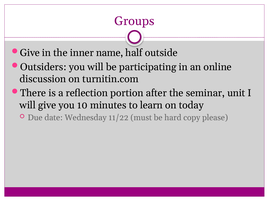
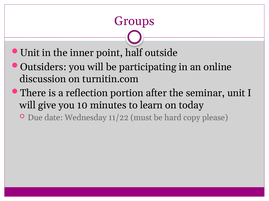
Give at (30, 53): Give -> Unit
name: name -> point
